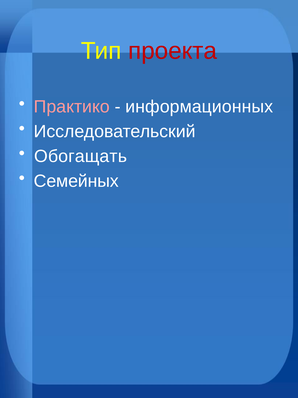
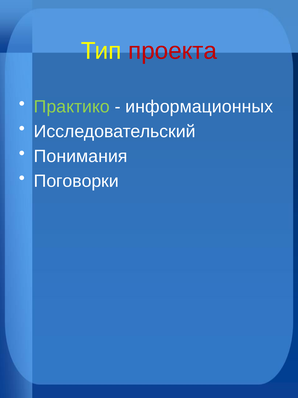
Практико colour: pink -> light green
Обогащать: Обогащать -> Понимания
Семейных: Семейных -> Поговорки
